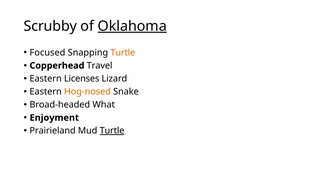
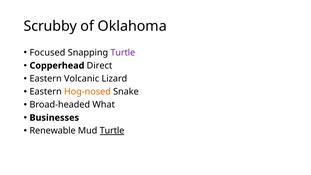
Oklahoma underline: present -> none
Turtle at (123, 53) colour: orange -> purple
Travel: Travel -> Direct
Licenses: Licenses -> Volcanic
Enjoyment: Enjoyment -> Businesses
Prairieland: Prairieland -> Renewable
